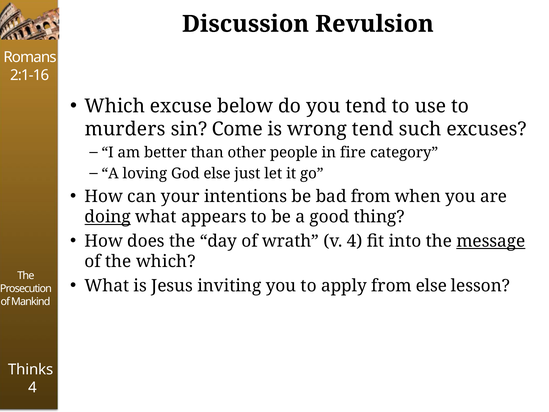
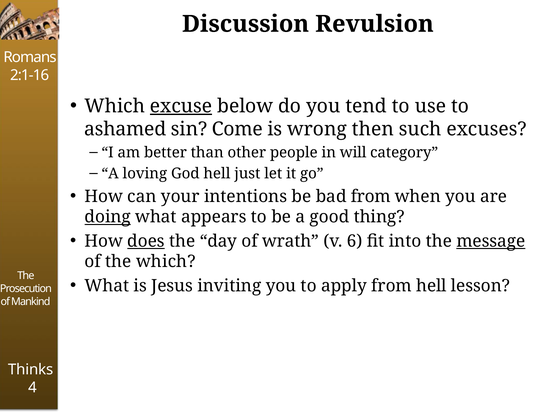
excuse underline: none -> present
murders: murders -> ashamed
wrong tend: tend -> then
fire: fire -> will
God else: else -> hell
does underline: none -> present
v 4: 4 -> 6
from else: else -> hell
